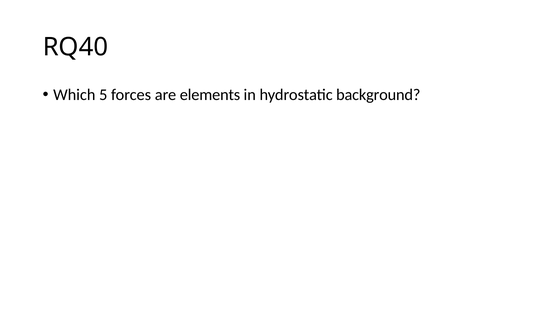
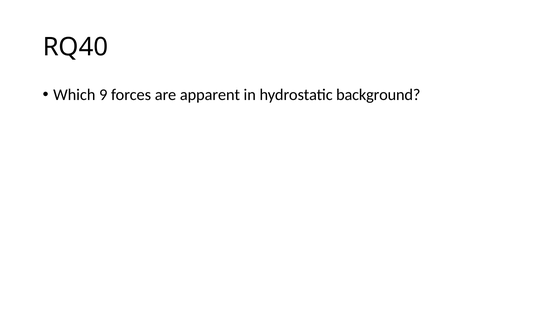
5: 5 -> 9
elements: elements -> apparent
